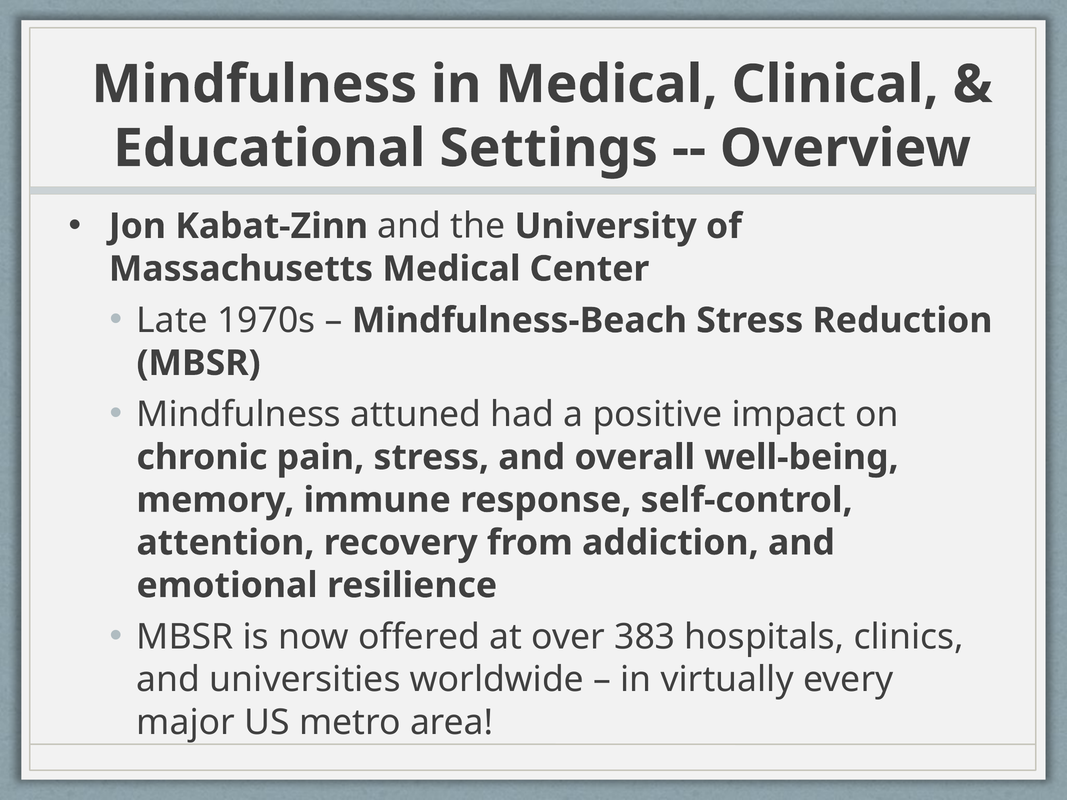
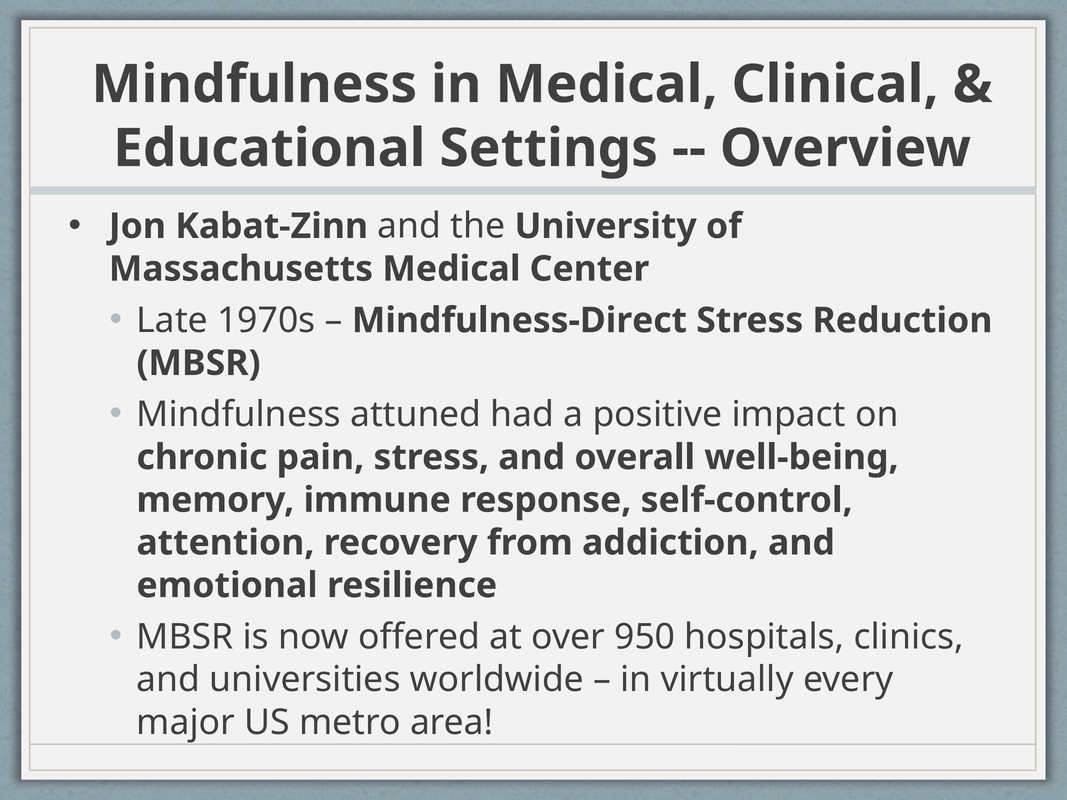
Mindfulness-Beach: Mindfulness-Beach -> Mindfulness-Direct
383: 383 -> 950
